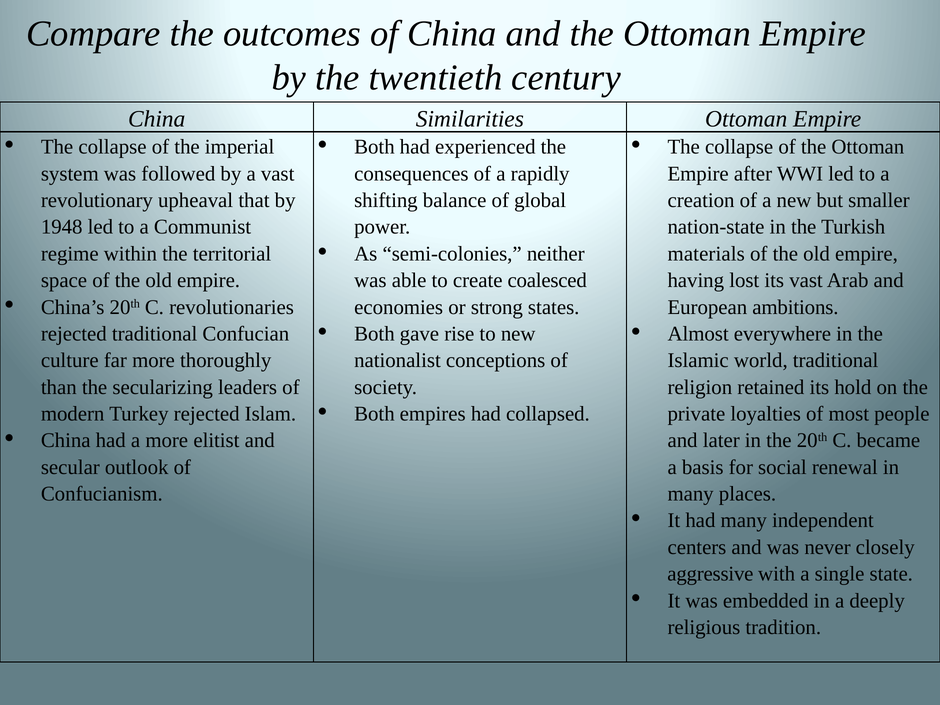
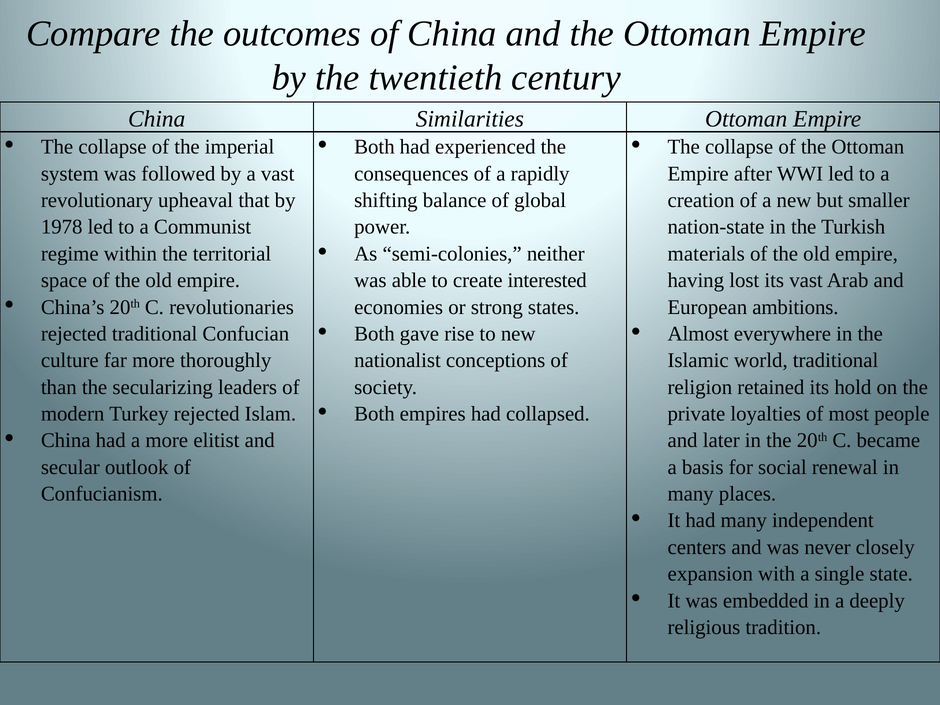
1948: 1948 -> 1978
coalesced: coalesced -> interested
aggressive: aggressive -> expansion
